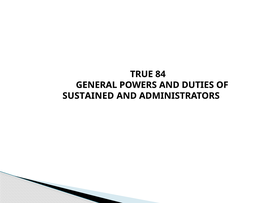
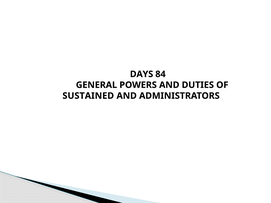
TRUE: TRUE -> DAYS
